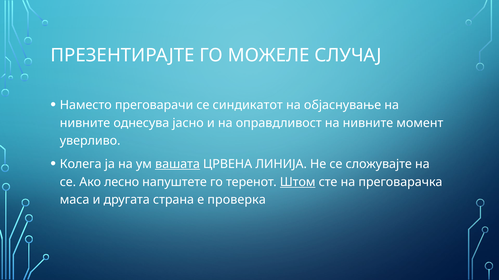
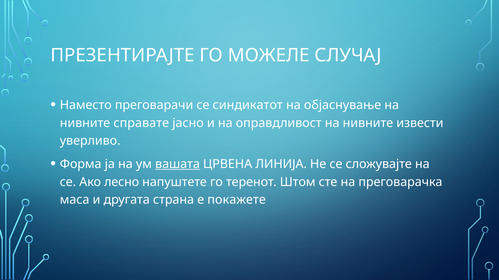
однесува: однесува -> справате
момент: момент -> извести
Колега: Колега -> Форма
Штом underline: present -> none
проверка: проверка -> покажете
